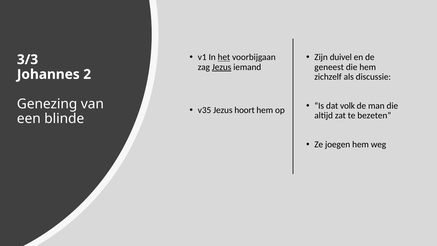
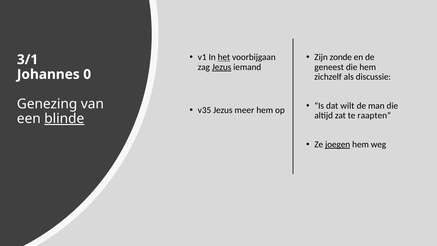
duivel: duivel -> zonde
3/3: 3/3 -> 3/1
2: 2 -> 0
volk: volk -> wilt
hoort: hoort -> meer
bezeten: bezeten -> raapten
blinde underline: none -> present
joegen underline: none -> present
